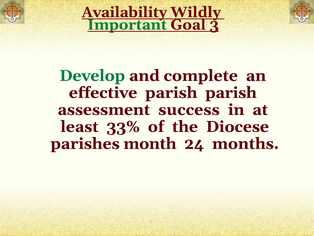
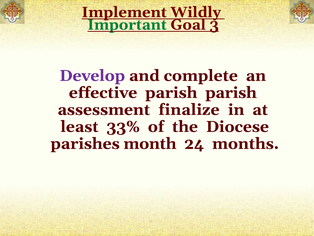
Availability: Availability -> Implement
Develop colour: green -> purple
success: success -> finalize
